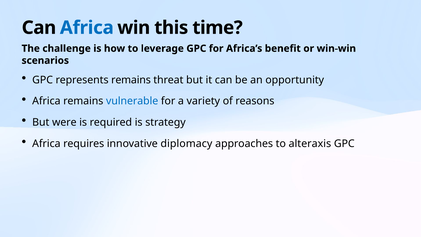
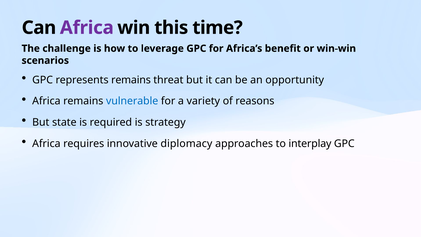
Africa at (87, 28) colour: blue -> purple
were: were -> state
alteraxis: alteraxis -> interplay
